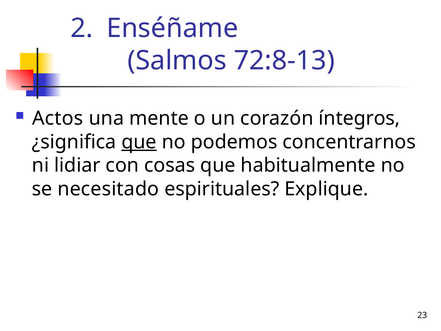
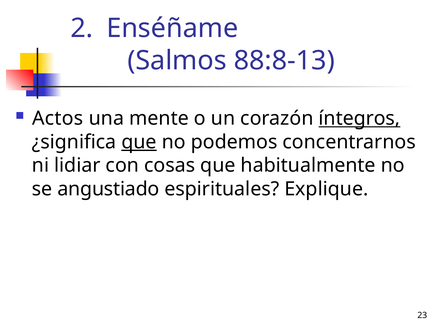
72:8-13: 72:8-13 -> 88:8-13
íntegros underline: none -> present
necesitado: necesitado -> angustiado
